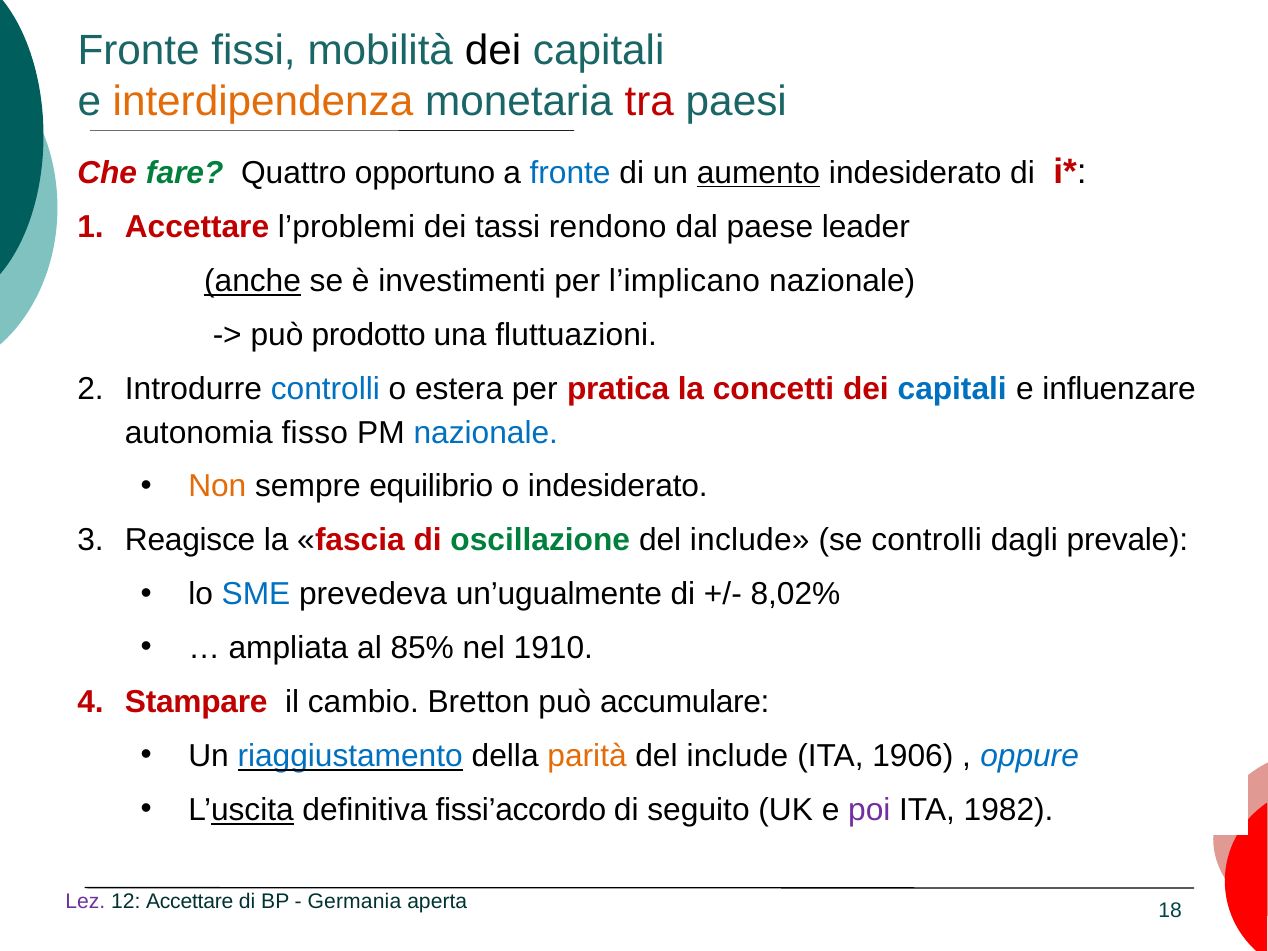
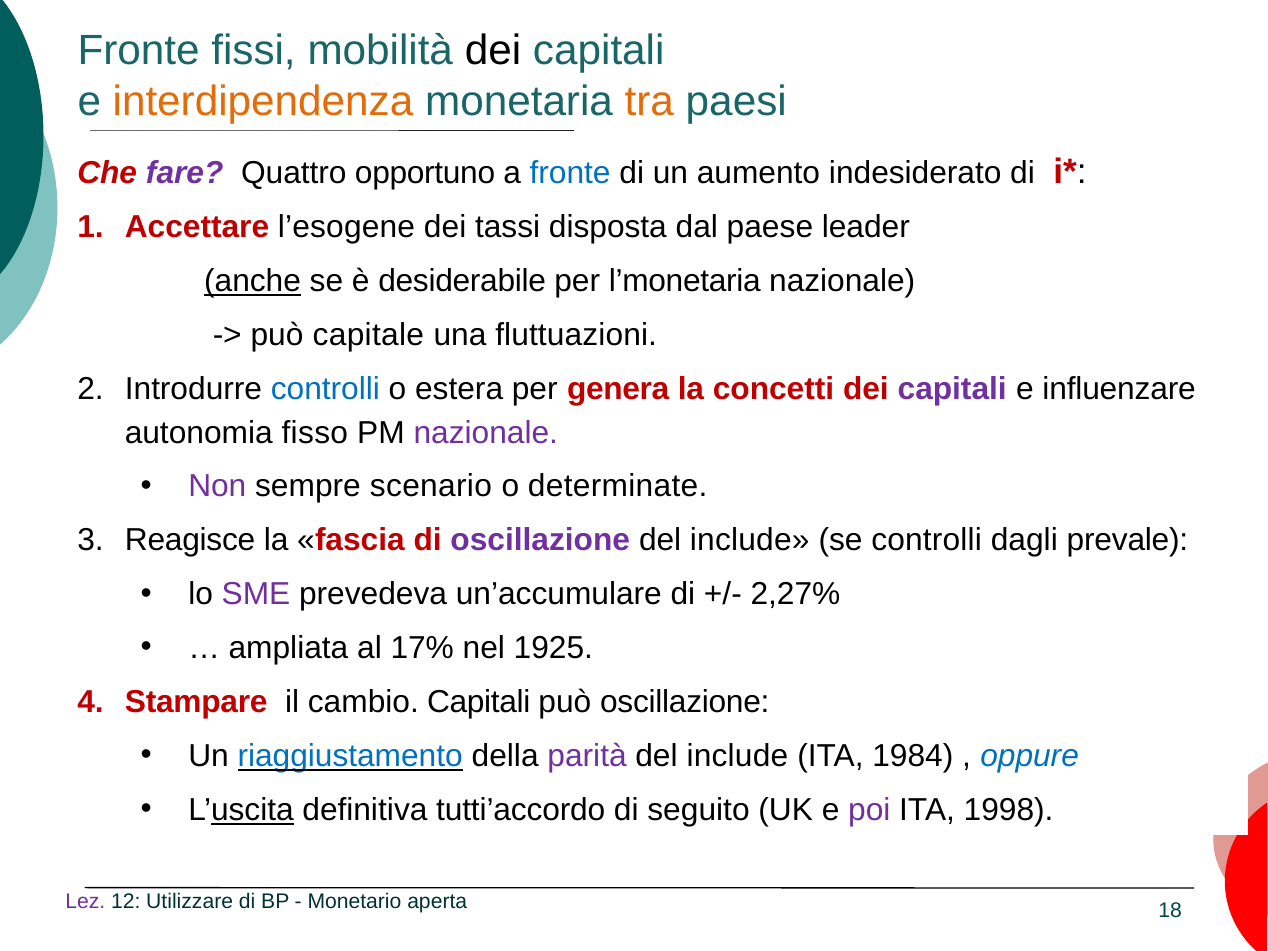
tra colour: red -> orange
fare colour: green -> purple
aumento underline: present -> none
l’problemi: l’problemi -> l’esogene
rendono: rendono -> disposta
investimenti: investimenti -> desiderabile
l’implicano: l’implicano -> l’monetaria
prodotto: prodotto -> capitale
pratica: pratica -> genera
capitali at (952, 389) colour: blue -> purple
nazionale at (486, 433) colour: blue -> purple
Non colour: orange -> purple
equilibrio: equilibrio -> scenario
o indesiderato: indesiderato -> determinate
oscillazione at (540, 540) colour: green -> purple
SME colour: blue -> purple
un’ugualmente: un’ugualmente -> un’accumulare
8,02%: 8,02% -> 2,27%
85%: 85% -> 17%
1910: 1910 -> 1925
cambio Bretton: Bretton -> Capitali
può accumulare: accumulare -> oscillazione
parità colour: orange -> purple
1906: 1906 -> 1984
fissi’accordo: fissi’accordo -> tutti’accordo
1982: 1982 -> 1998
12 Accettare: Accettare -> Utilizzare
Germania: Germania -> Monetario
